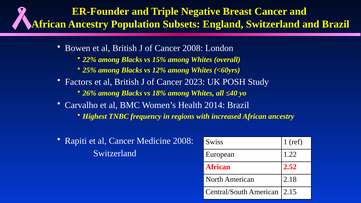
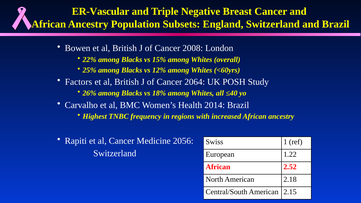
ER-Founder: ER-Founder -> ER-Vascular
2023: 2023 -> 2064
Medicine 2008: 2008 -> 2056
